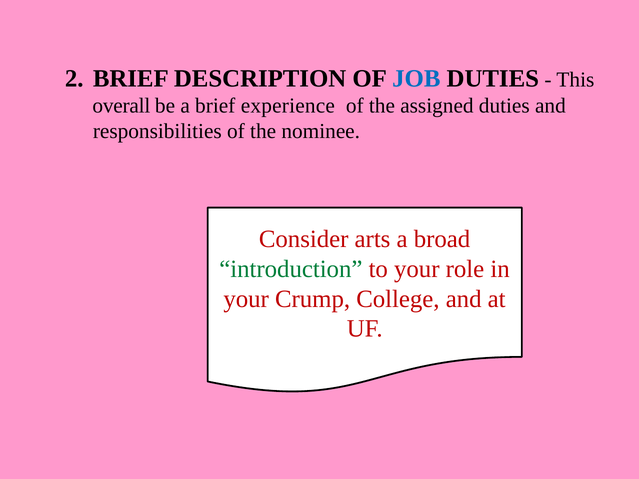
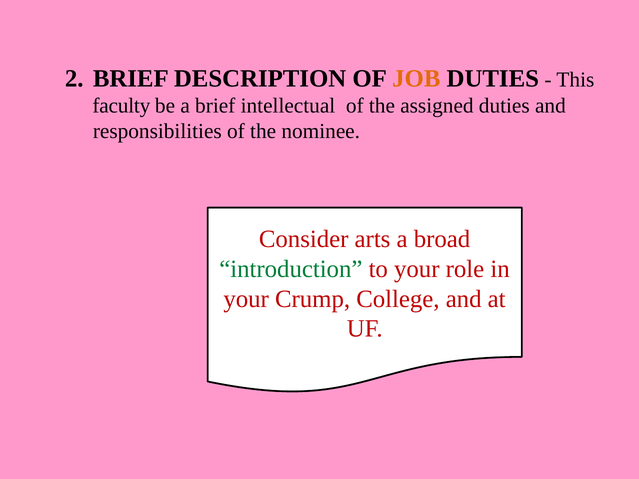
JOB colour: blue -> orange
overall: overall -> faculty
experience: experience -> intellectual
